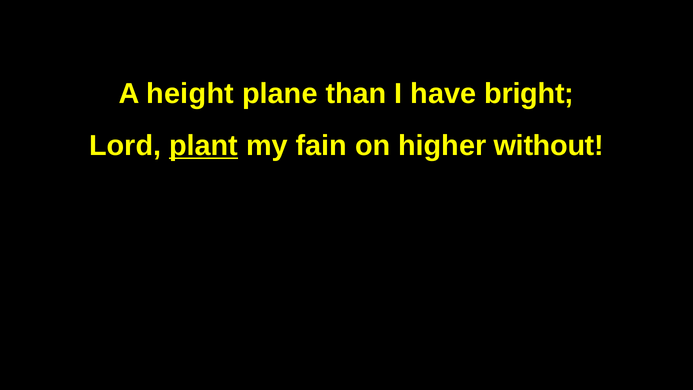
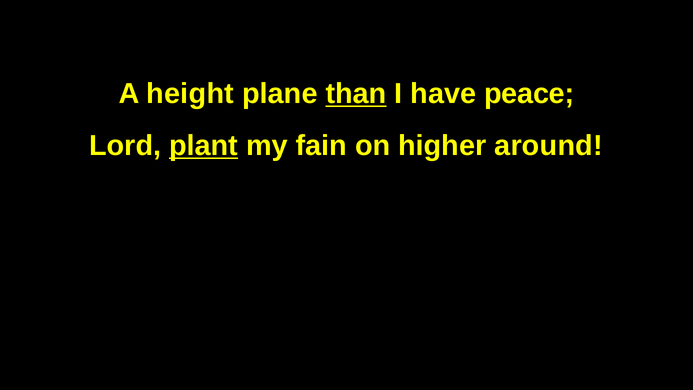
than underline: none -> present
bright: bright -> peace
without: without -> around
